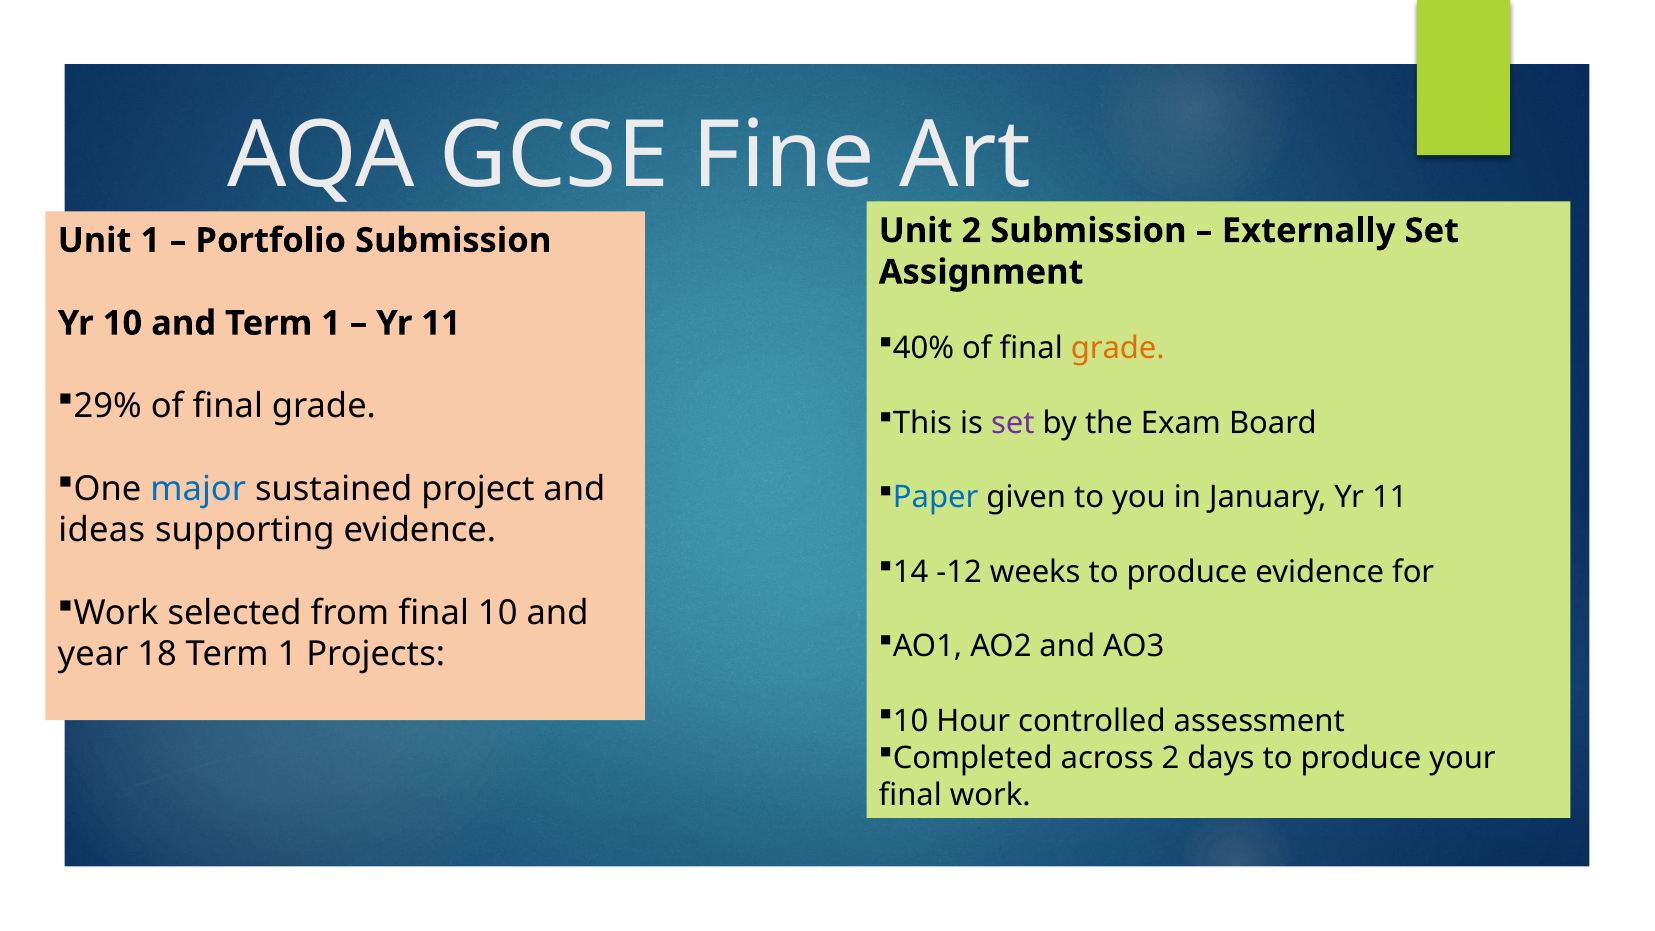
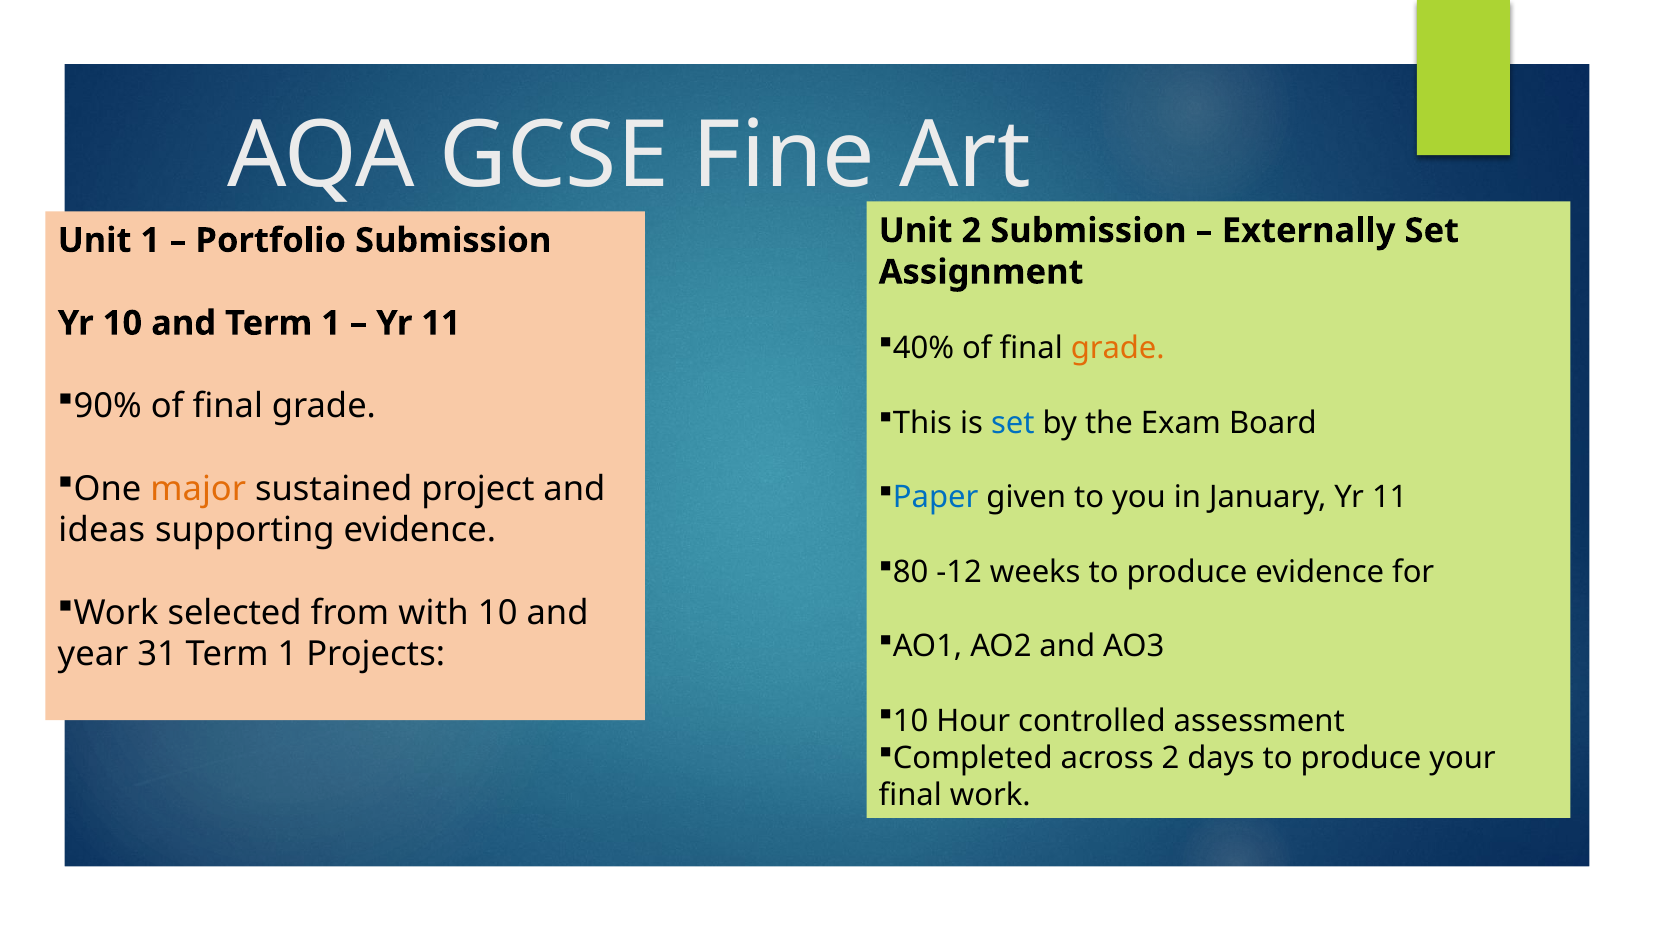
29%: 29% -> 90%
set at (1013, 423) colour: purple -> blue
major colour: blue -> orange
14: 14 -> 80
from final: final -> with
18: 18 -> 31
